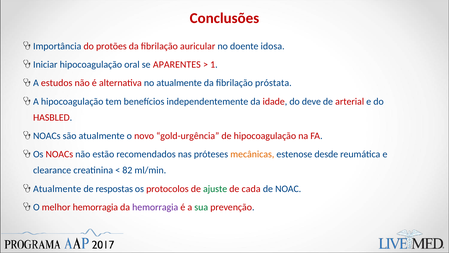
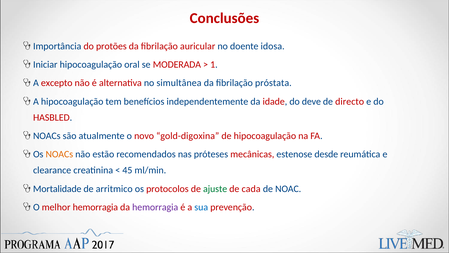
APARENTES: APARENTES -> MODERADA
estudos: estudos -> excepto
no atualmente: atualmente -> simultânea
arterial: arterial -> directo
gold-urgência: gold-urgência -> gold-digoxina
NOACs at (59, 154) colour: red -> orange
mecânicas colour: orange -> red
82: 82 -> 45
Atualmente at (57, 188): Atualmente -> Mortalidade
respostas: respostas -> arritmico
sua colour: green -> blue
